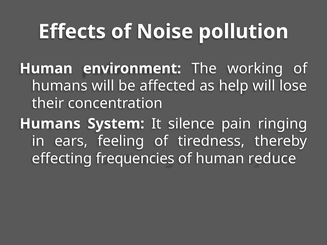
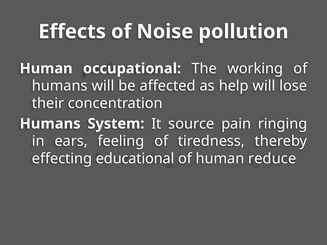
environment: environment -> occupational
silence: silence -> source
frequencies: frequencies -> educational
